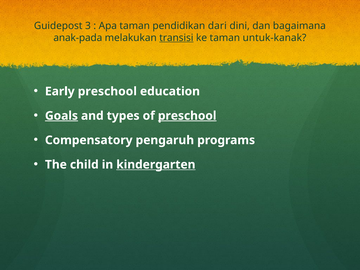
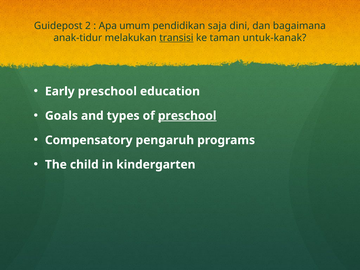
3: 3 -> 2
Apa taman: taman -> umum
dari: dari -> saja
anak-pada: anak-pada -> anak-tidur
Goals underline: present -> none
kindergarten underline: present -> none
